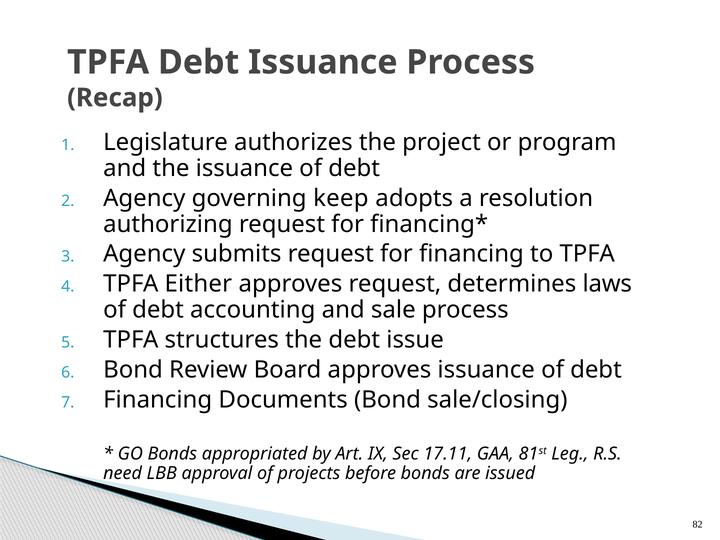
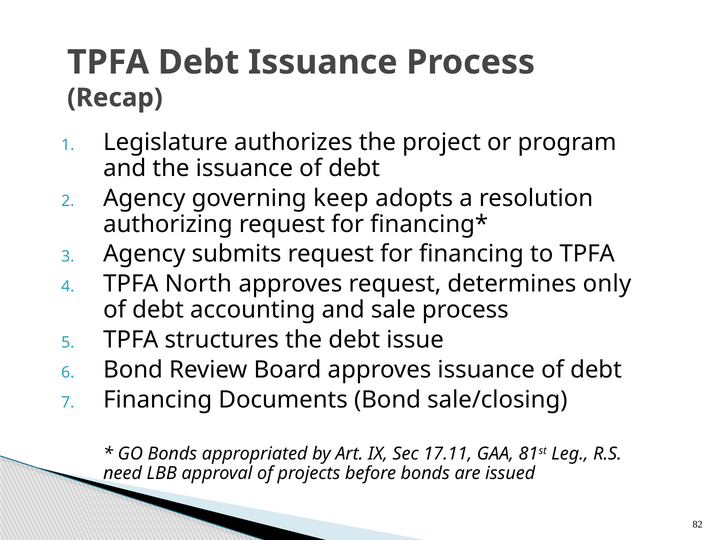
Either: Either -> North
laws: laws -> only
